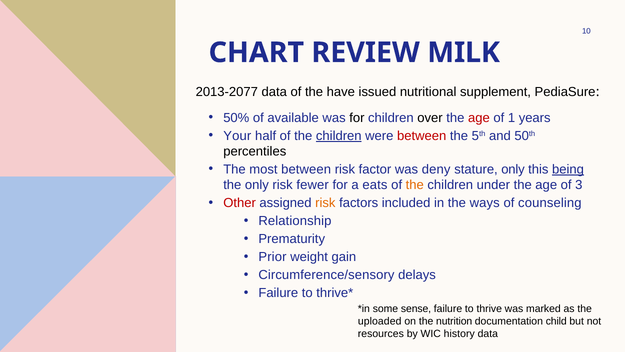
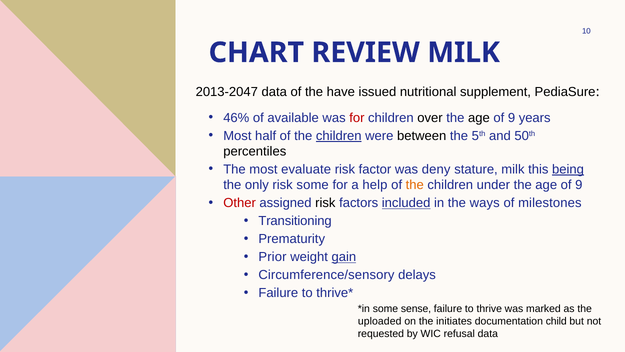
2013-2077: 2013-2077 -> 2013-2047
50%: 50% -> 46%
for at (357, 118) colour: black -> red
age at (479, 118) colour: red -> black
1 at (512, 118): 1 -> 9
Your at (237, 136): Your -> Most
between at (422, 136) colour: red -> black
most between: between -> evaluate
stature only: only -> milk
risk fewer: fewer -> some
eats: eats -> help
3 at (579, 185): 3 -> 9
risk at (325, 203) colour: orange -> black
included underline: none -> present
counseling: counseling -> milestones
Relationship: Relationship -> Transitioning
gain underline: none -> present
nutrition: nutrition -> initiates
resources: resources -> requested
history: history -> refusal
